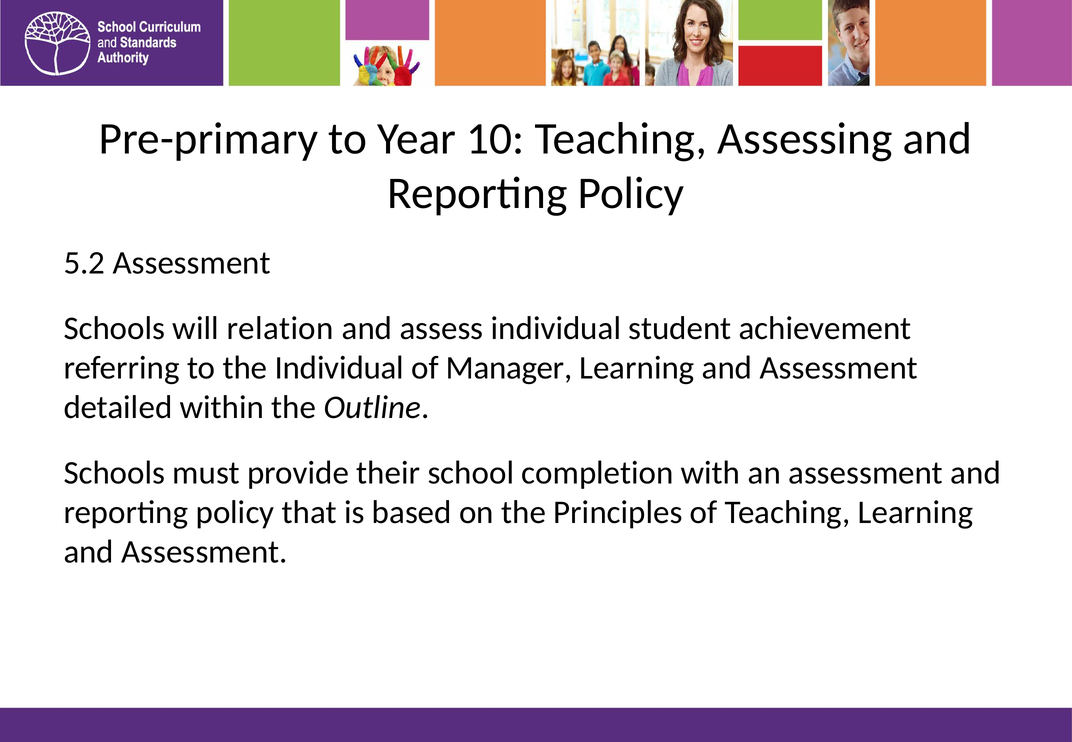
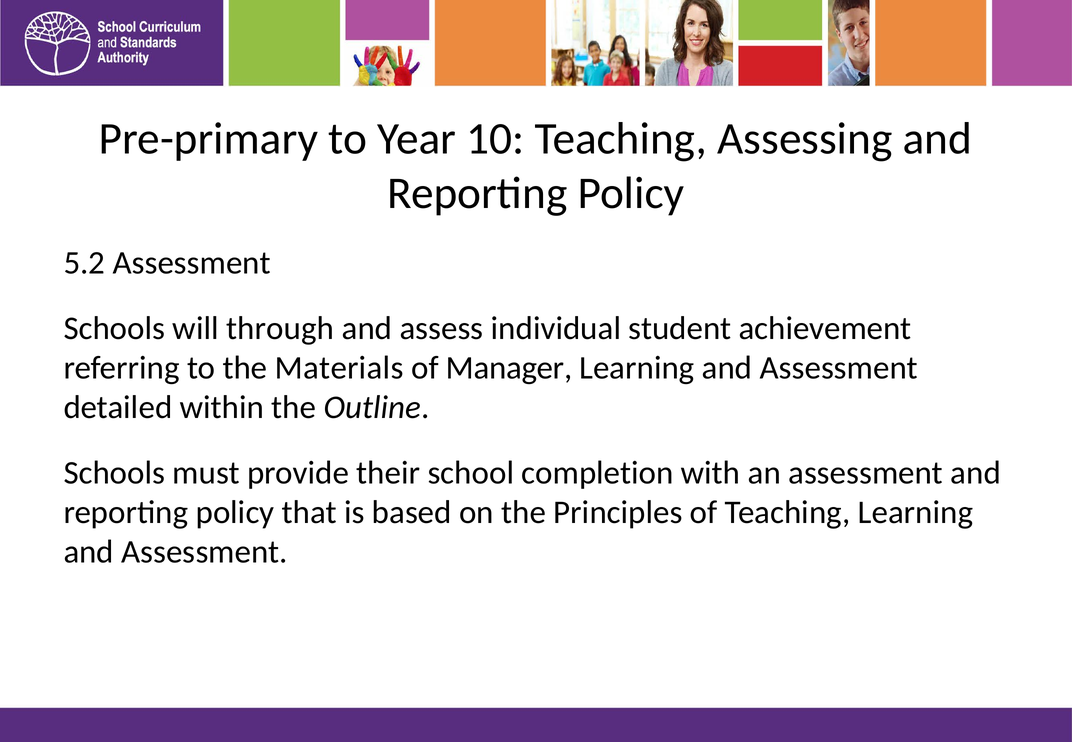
relation: relation -> through
the Individual: Individual -> Materials
